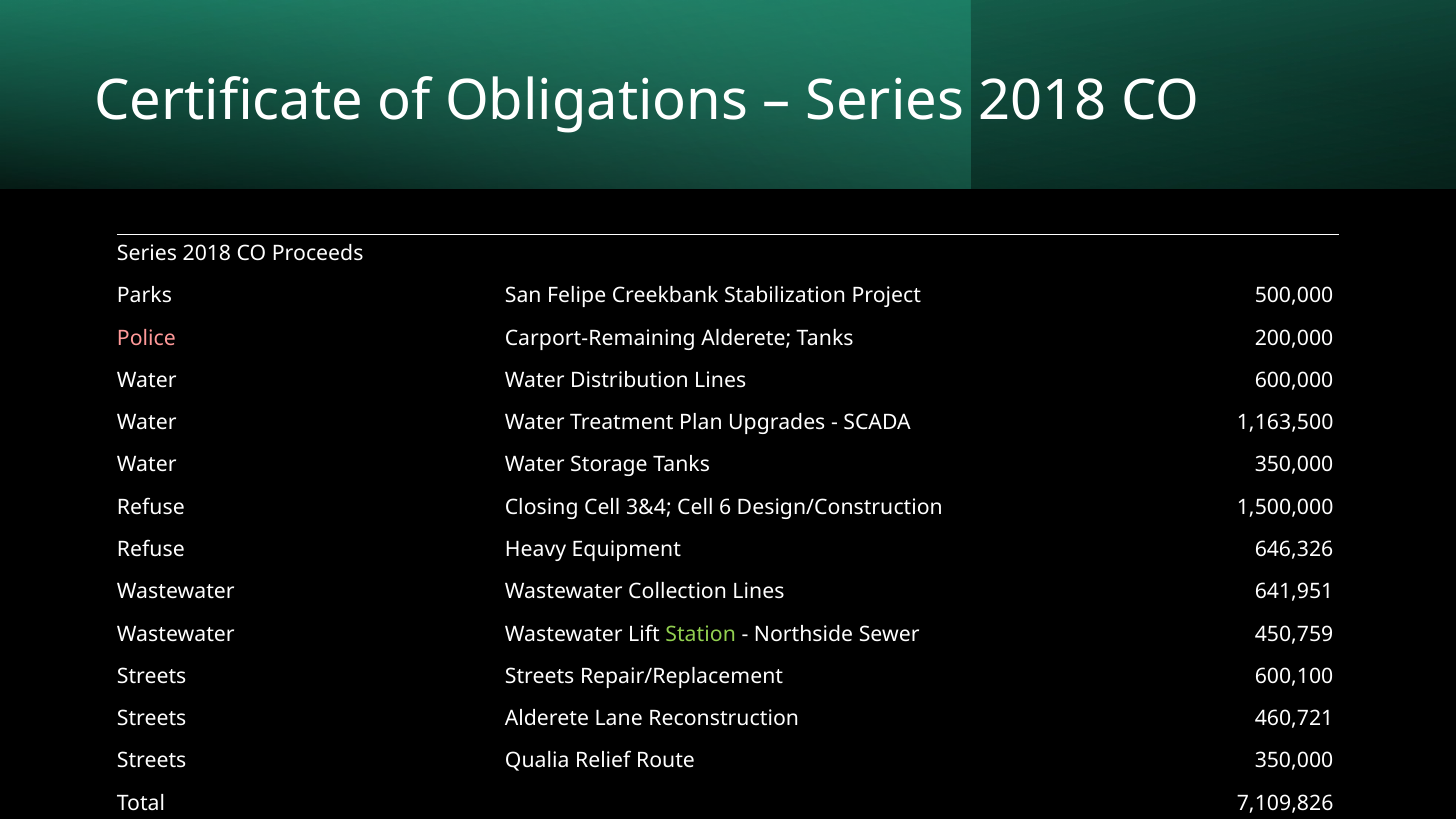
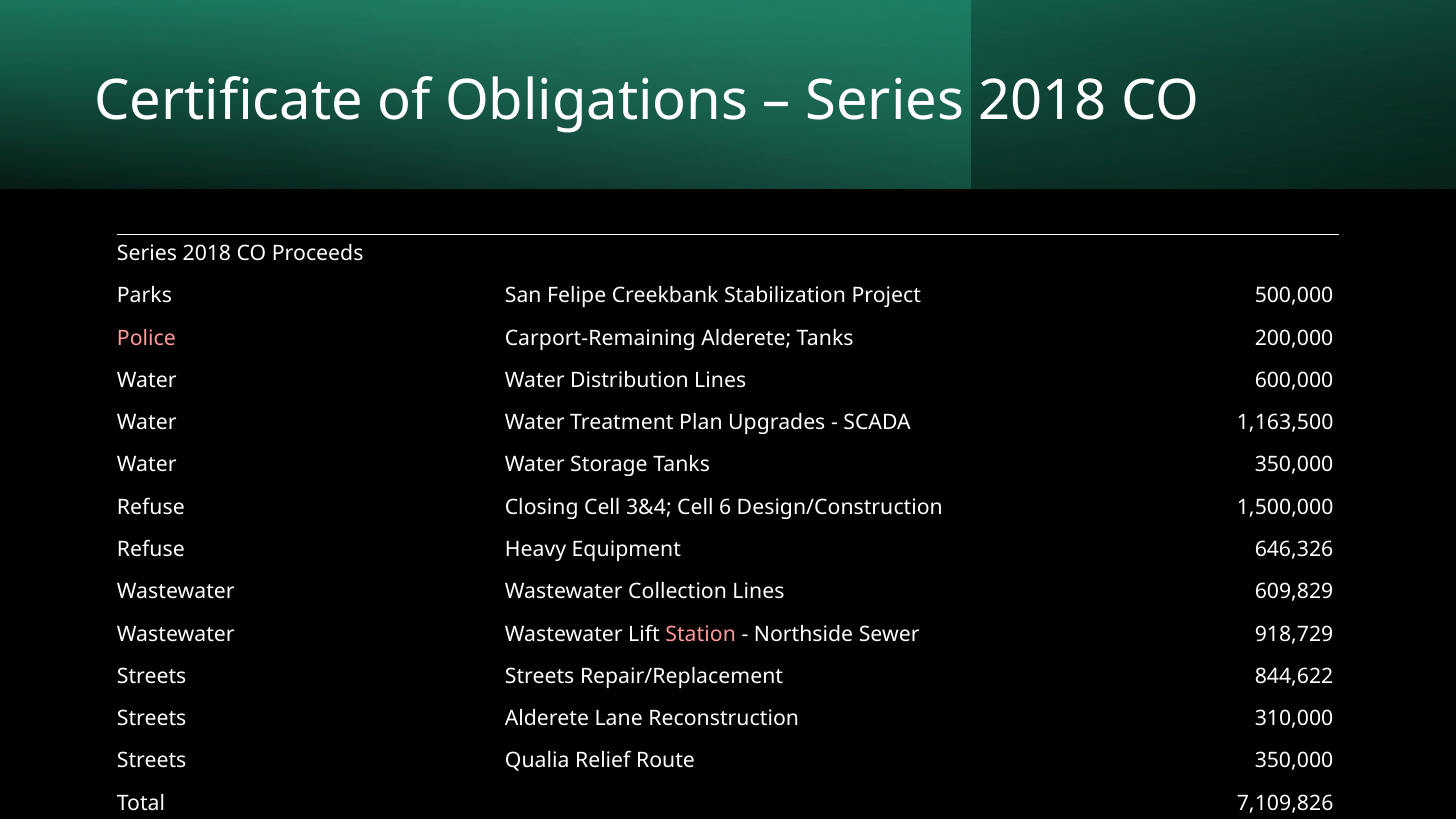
641,951: 641,951 -> 609,829
Station colour: light green -> pink
450,759: 450,759 -> 918,729
600,100: 600,100 -> 844,622
460,721: 460,721 -> 310,000
